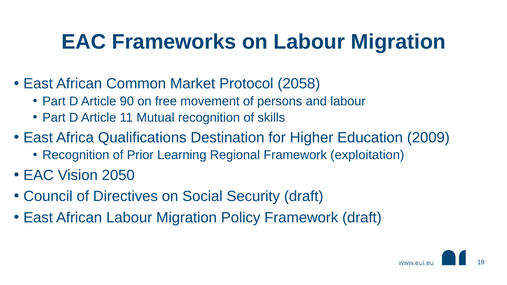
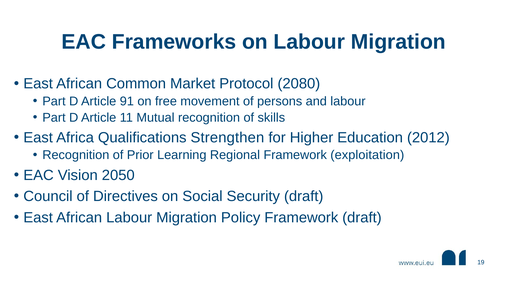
2058: 2058 -> 2080
90: 90 -> 91
Destination: Destination -> Strengthen
2009: 2009 -> 2012
